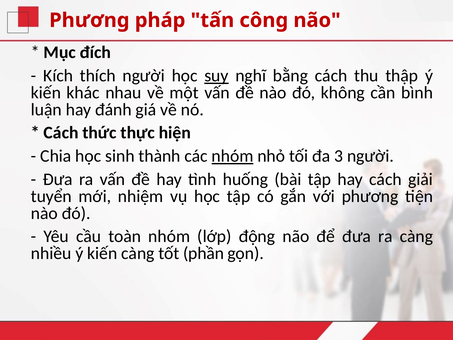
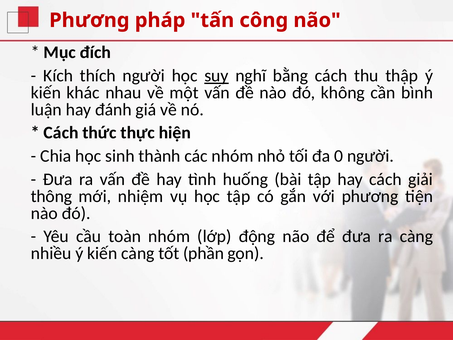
nhóm at (233, 156) underline: present -> none
3: 3 -> 0
tuyển: tuyển -> thông
